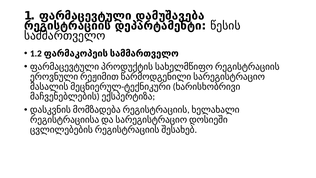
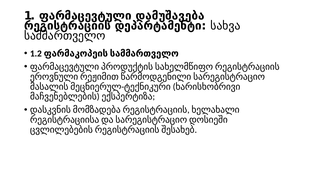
წესის: წესის -> სახვა
